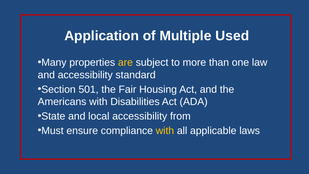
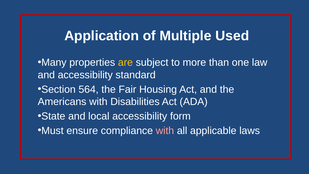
501: 501 -> 564
from: from -> form
with at (165, 130) colour: yellow -> pink
